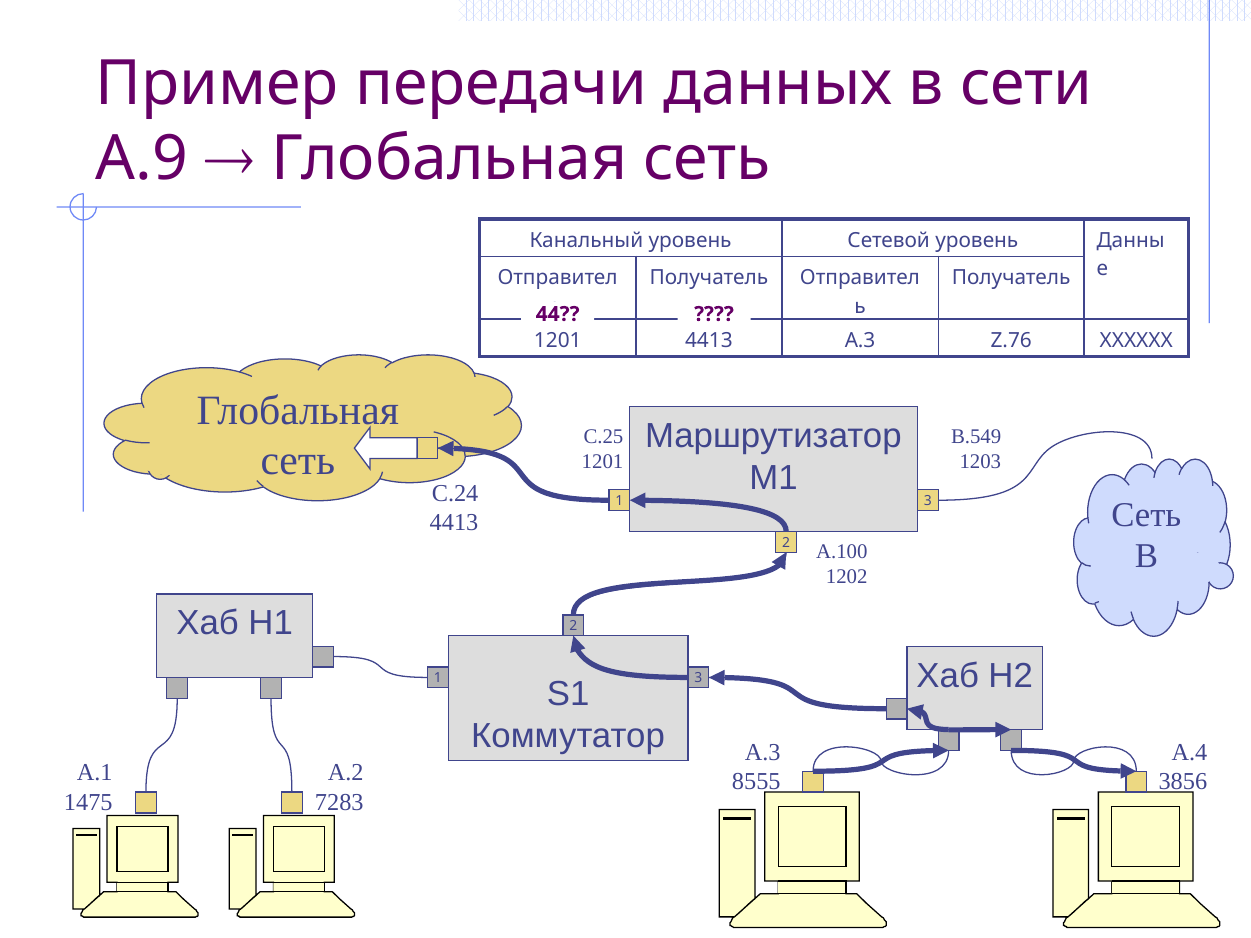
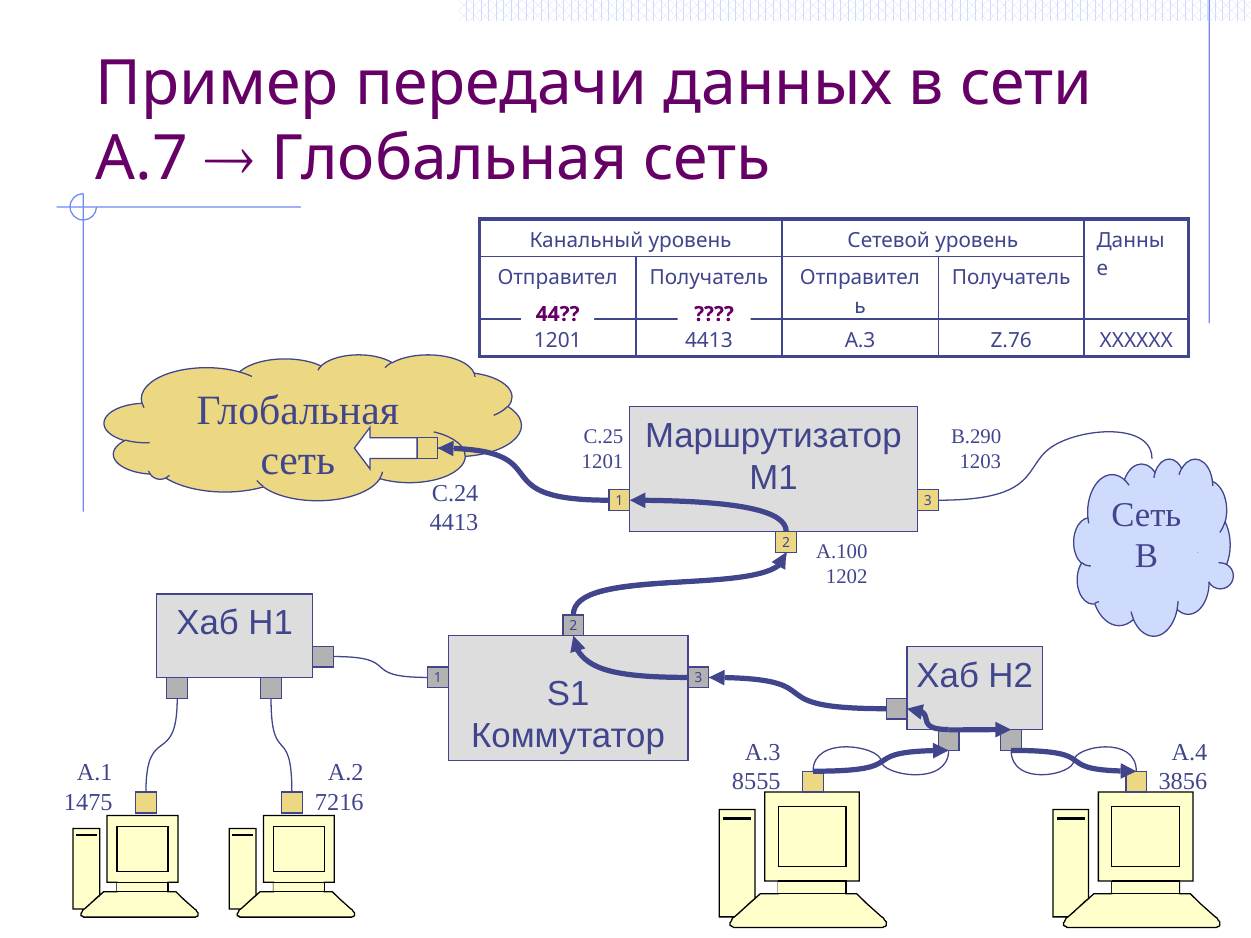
A.9: A.9 -> A.7
B.549: B.549 -> B.290
7283: 7283 -> 7216
